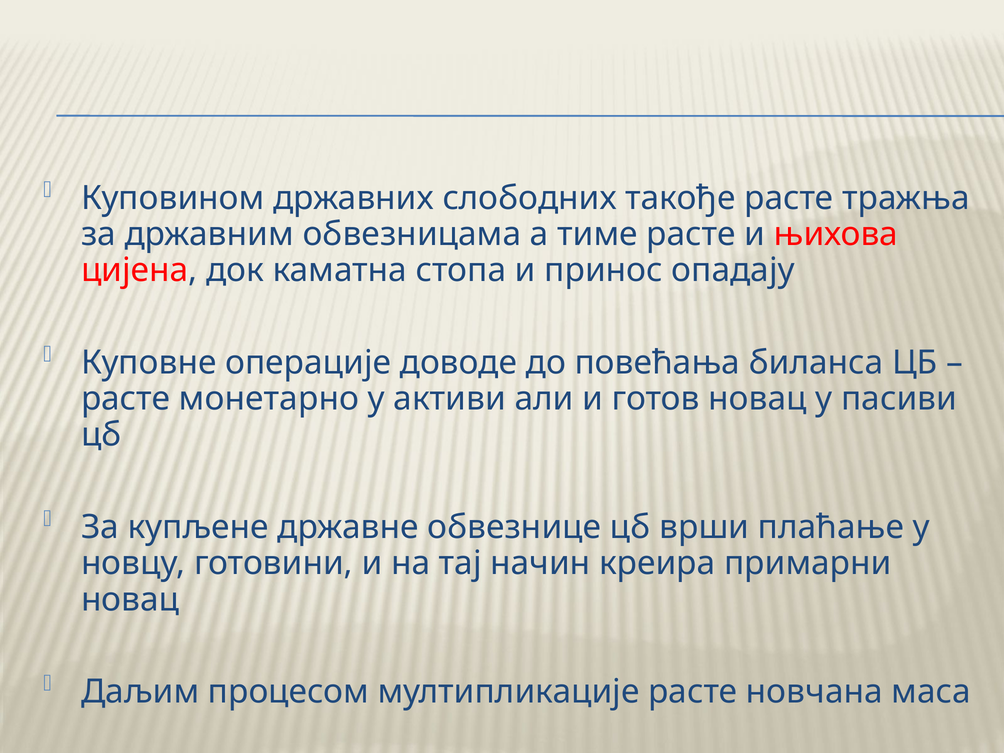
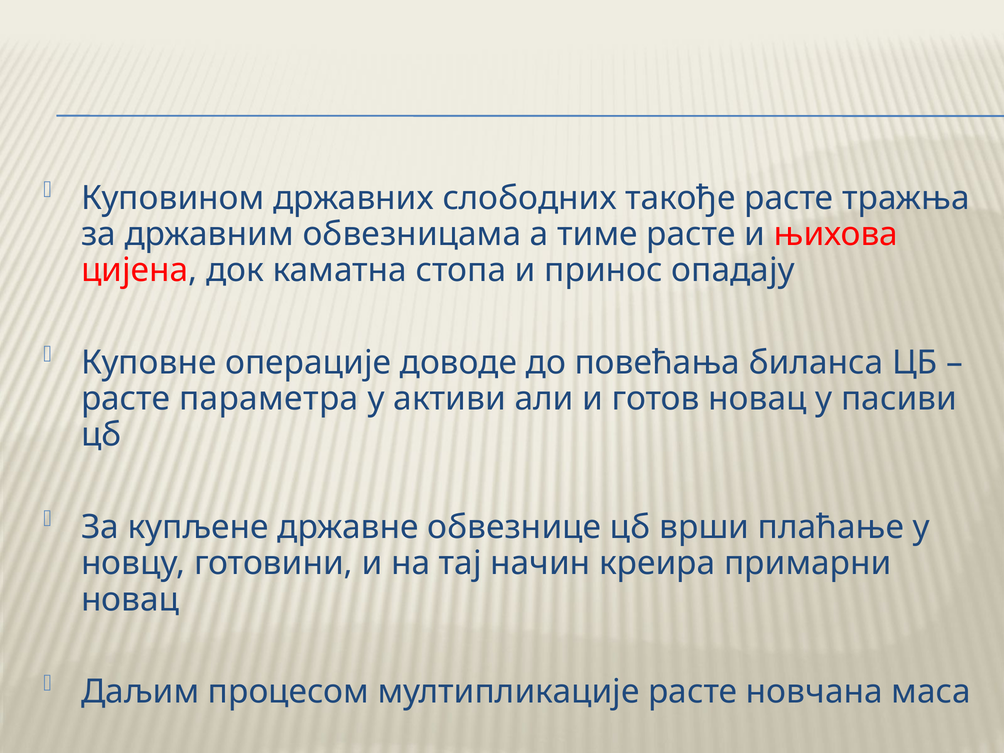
монетарно: монетарно -> параметра
